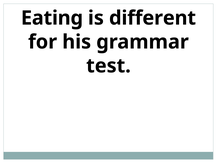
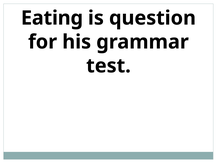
different: different -> question
